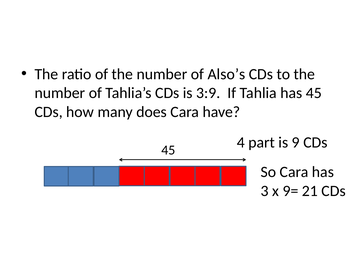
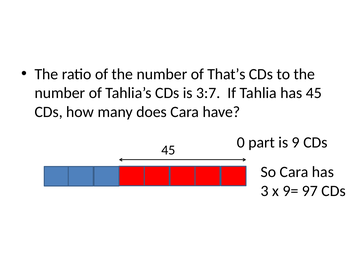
Also’s: Also’s -> That’s
3:9: 3:9 -> 3:7
4: 4 -> 0
21: 21 -> 97
